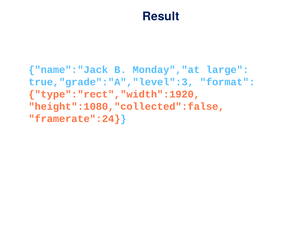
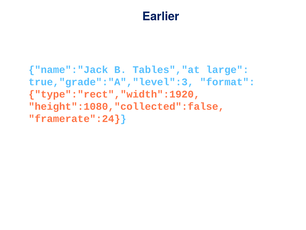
Result: Result -> Earlier
Monday","at: Monday","at -> Tables","at
